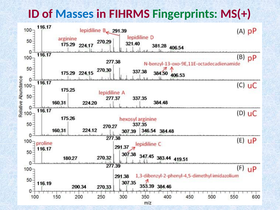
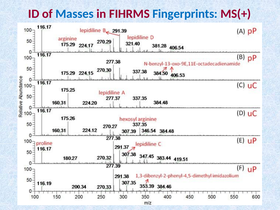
Fingerprints colour: green -> blue
